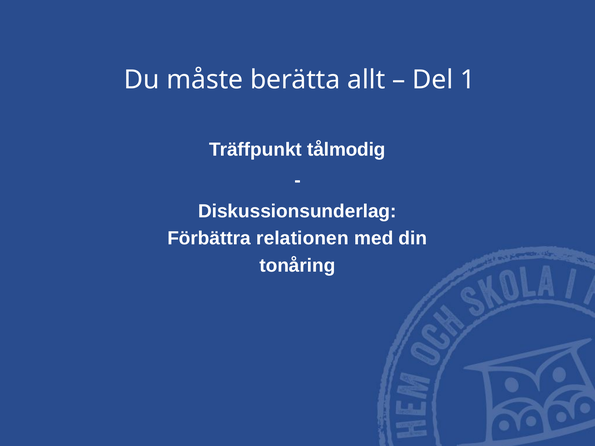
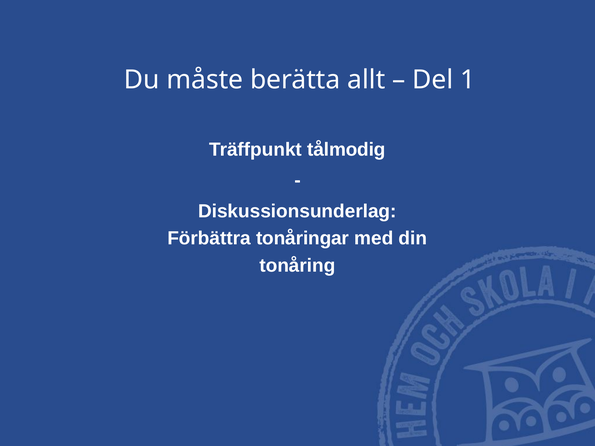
relationen: relationen -> tonåringar
